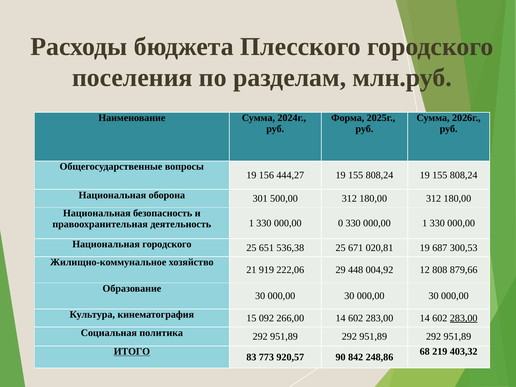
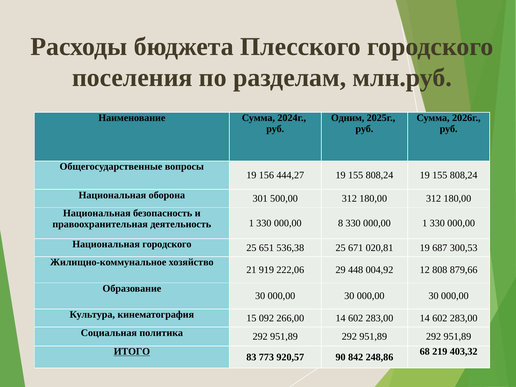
Форма: Форма -> Одним
0: 0 -> 8
283,00 at (464, 318) underline: present -> none
